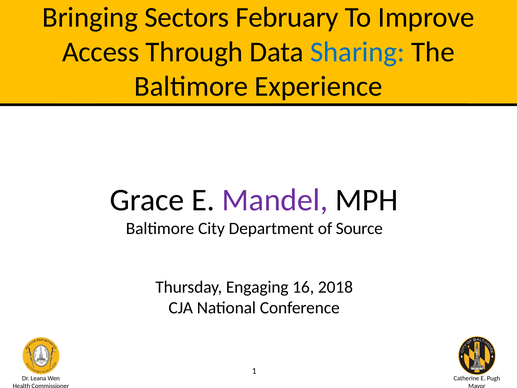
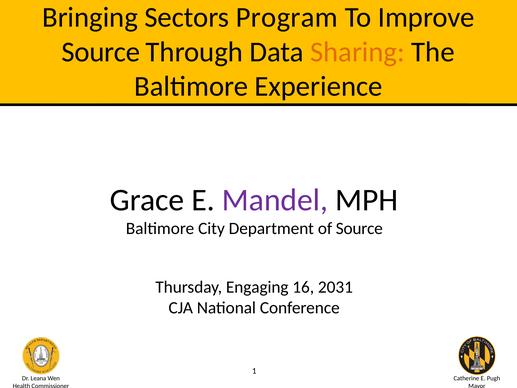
February: February -> Program
Access at (101, 52): Access -> Source
Sharing colour: blue -> orange
2018: 2018 -> 2031
